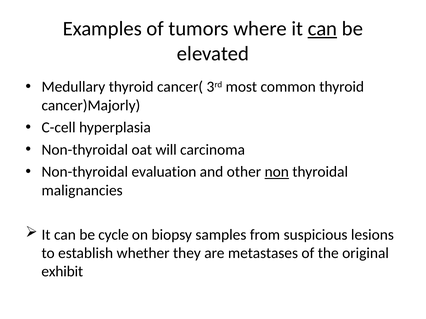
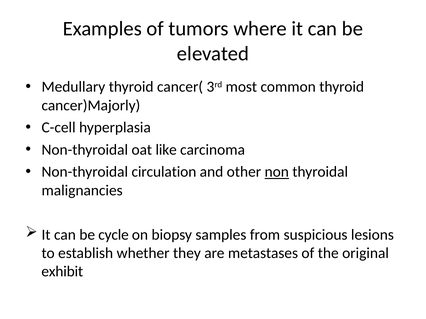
can at (322, 29) underline: present -> none
will: will -> like
evaluation: evaluation -> circulation
